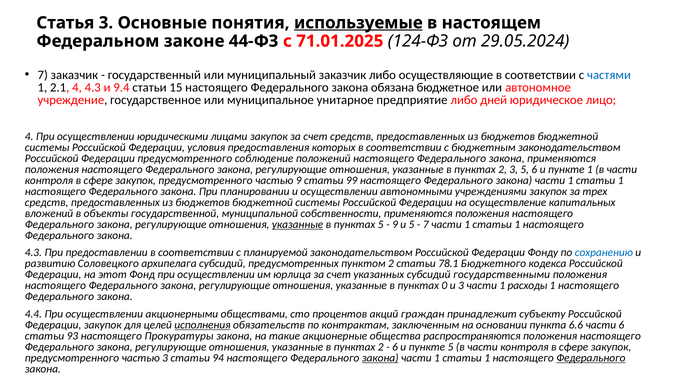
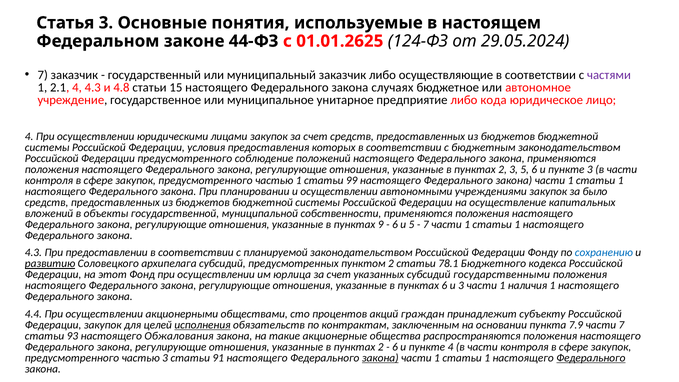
используемые underline: present -> none
71.01.2025: 71.01.2025 -> 01.01.2625
частями colour: blue -> purple
9.4: 9.4 -> 4.8
обязана: обязана -> случаях
дней: дней -> кода
пункте 1: 1 -> 3
частью 9: 9 -> 1
трех: трех -> было
указанные at (298, 224) underline: present -> none
пунктах 5: 5 -> 9
9 at (395, 224): 9 -> 6
развитию underline: none -> present
пунктах 0: 0 -> 6
расходы: расходы -> наличия
6.6: 6.6 -> 7.9
части 6: 6 -> 7
Прокуратуры: Прокуратуры -> Обжалования
пункте 5: 5 -> 4
94: 94 -> 91
